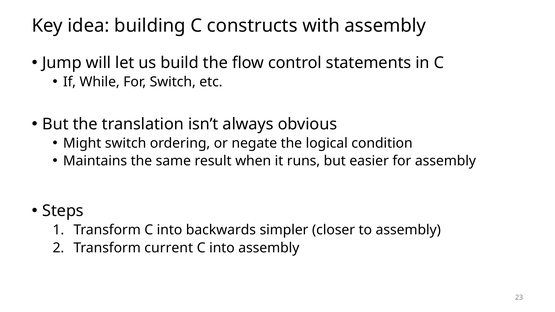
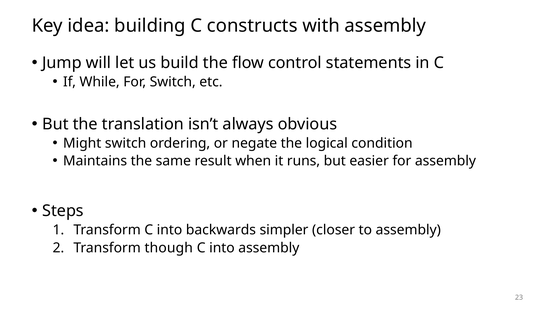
current: current -> though
